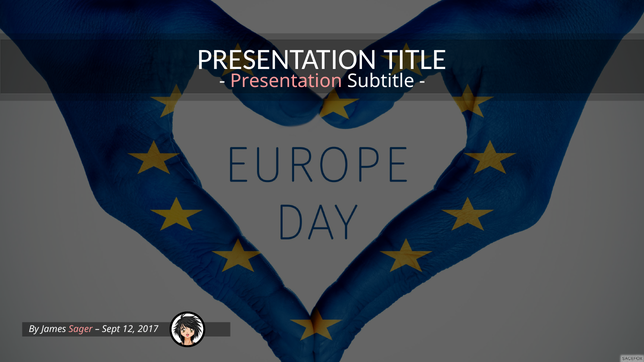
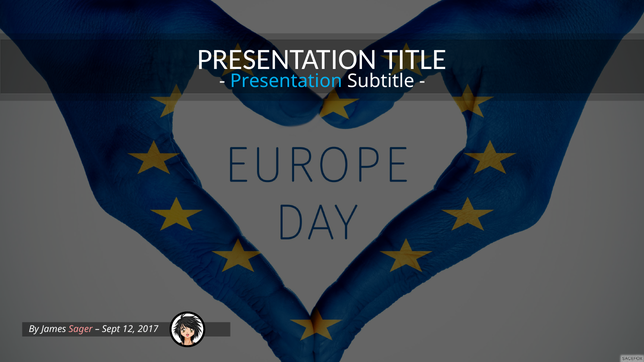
Presentation at (286, 81) colour: pink -> light blue
